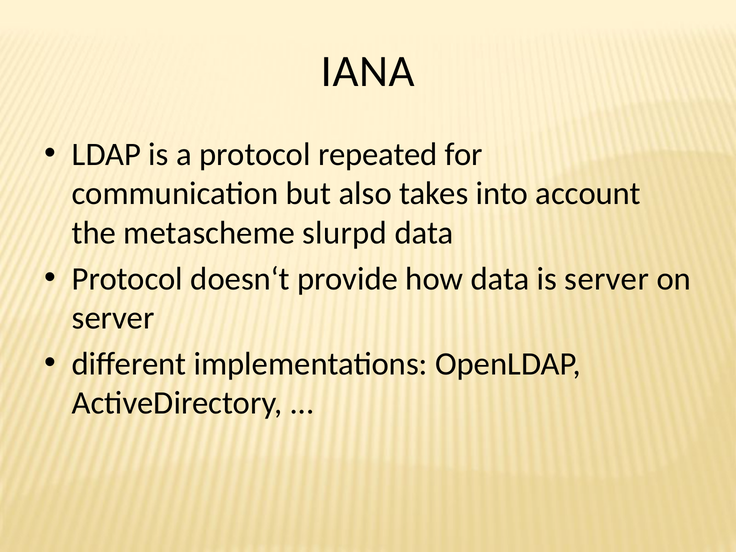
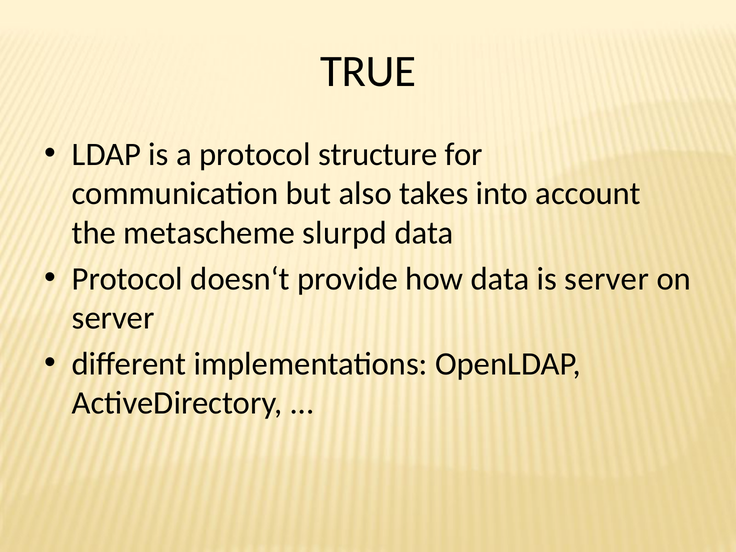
IANA: IANA -> TRUE
repeated: repeated -> structure
